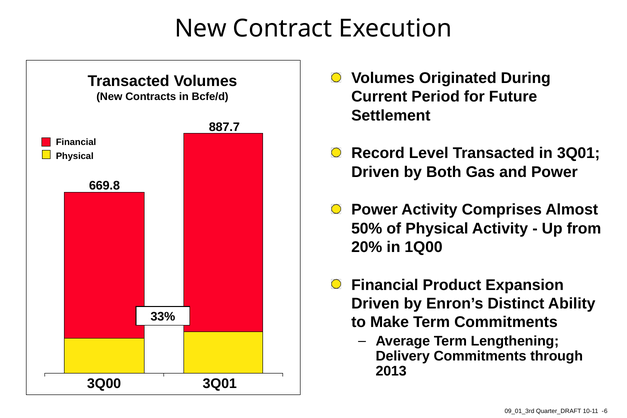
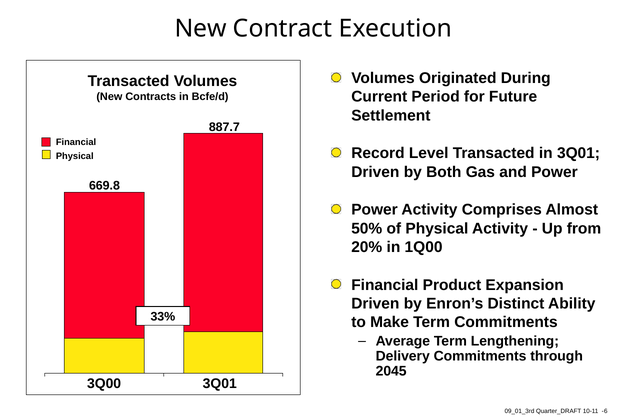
2013: 2013 -> 2045
